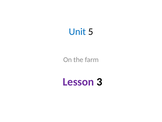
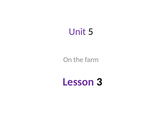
Unit colour: blue -> purple
